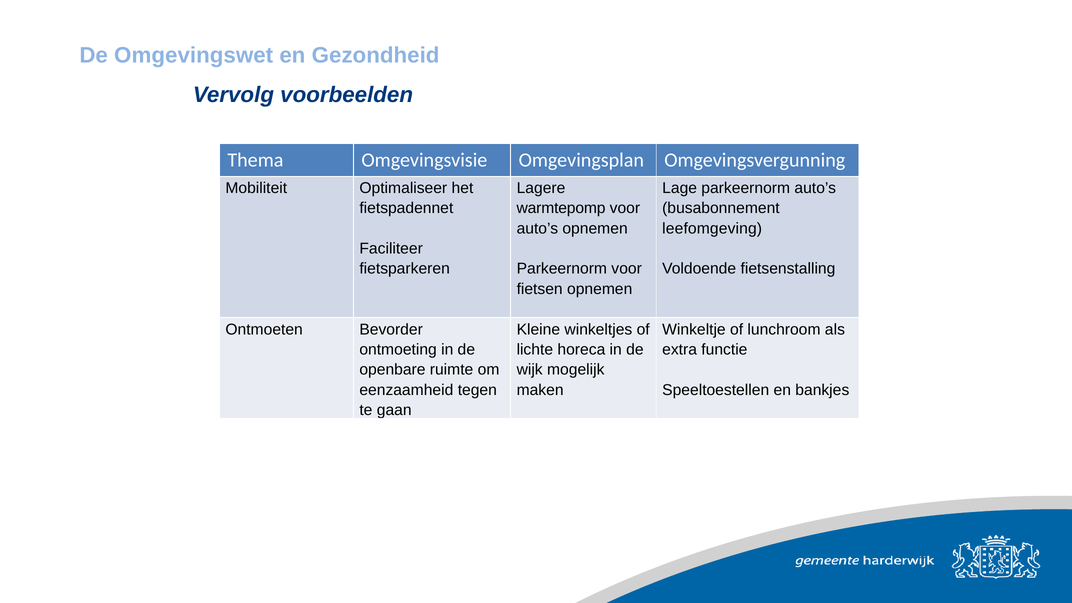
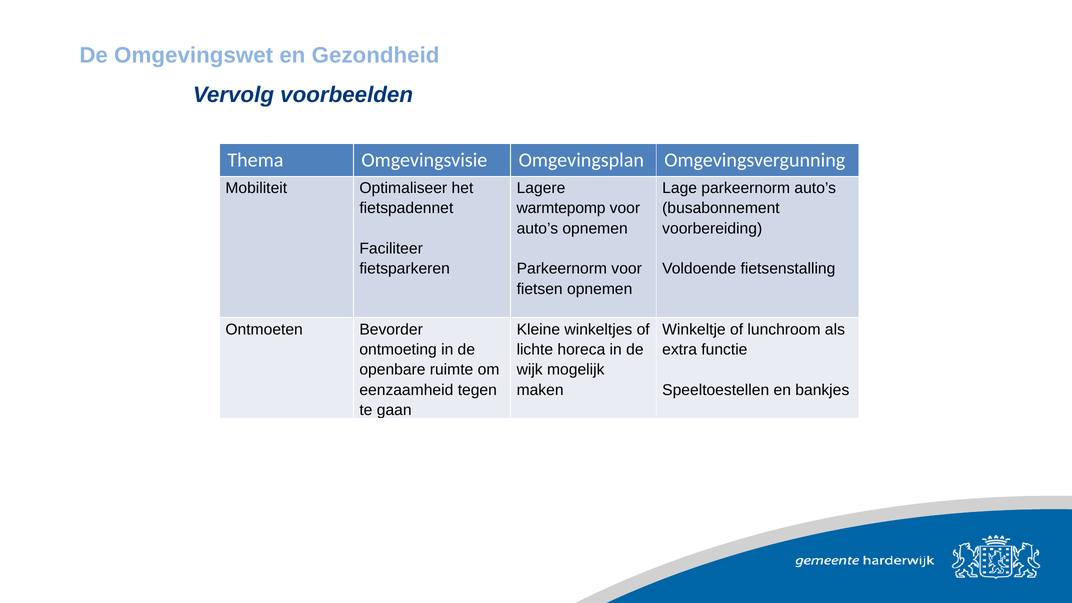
leefomgeving: leefomgeving -> voorbereiding
